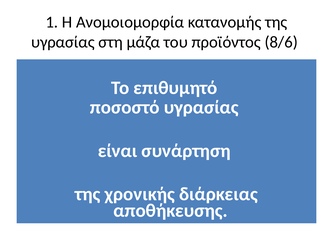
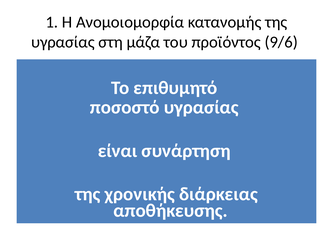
8/6: 8/6 -> 9/6
